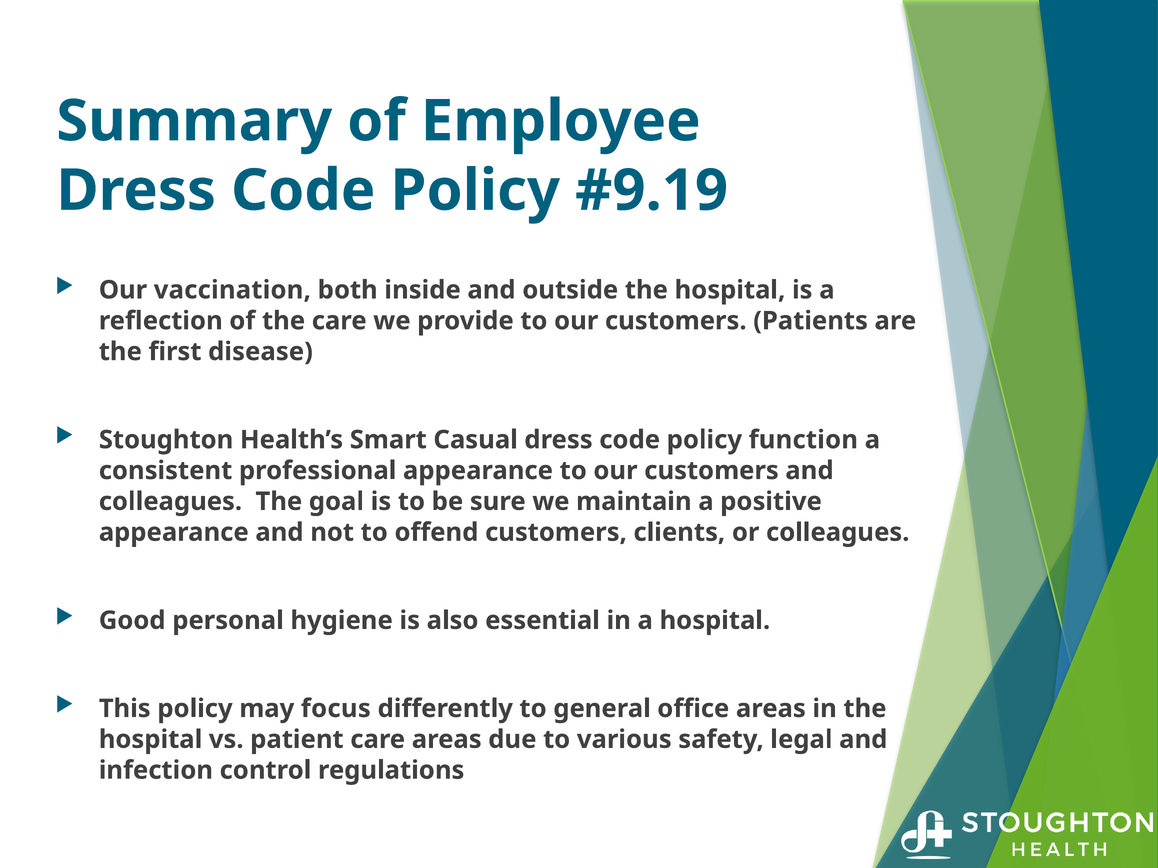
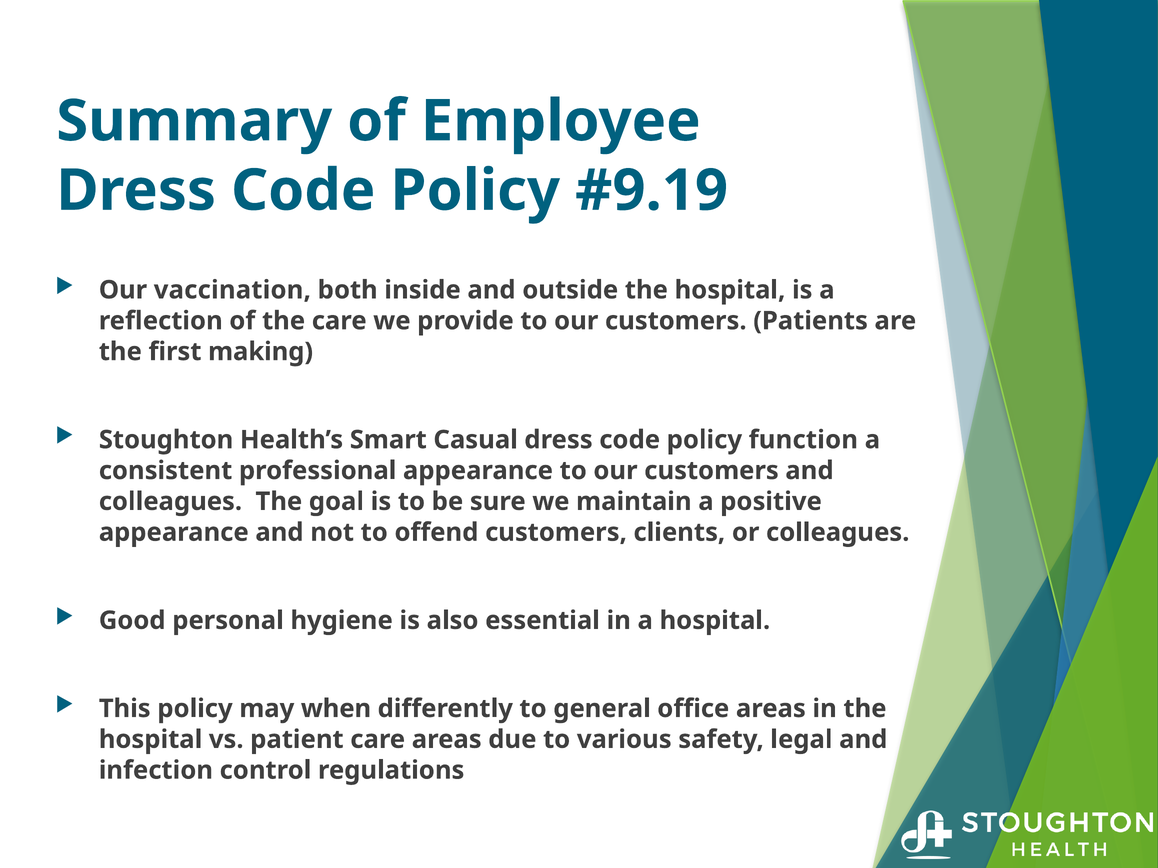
disease: disease -> making
focus: focus -> when
